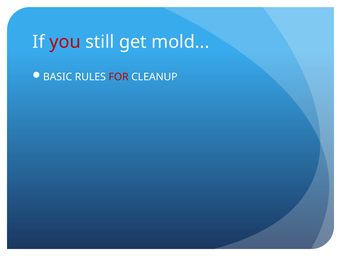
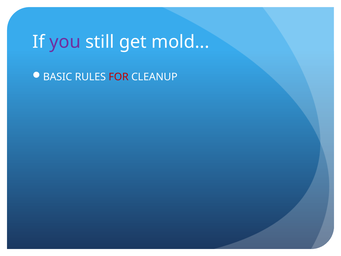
you colour: red -> purple
